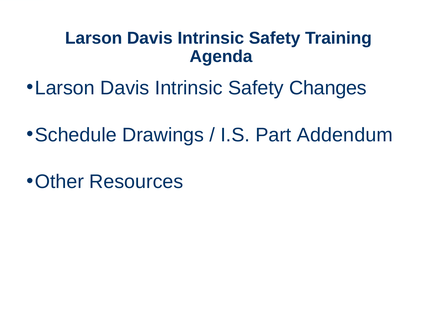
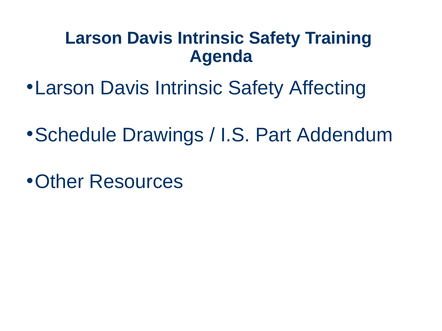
Changes: Changes -> Affecting
